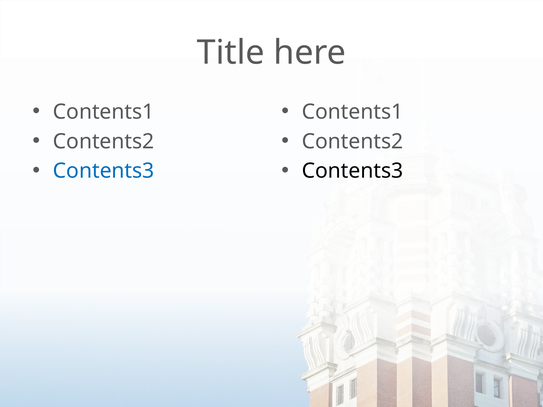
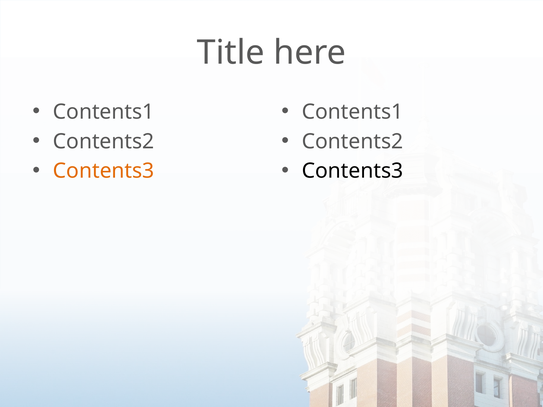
Contents3 at (104, 171) colour: blue -> orange
